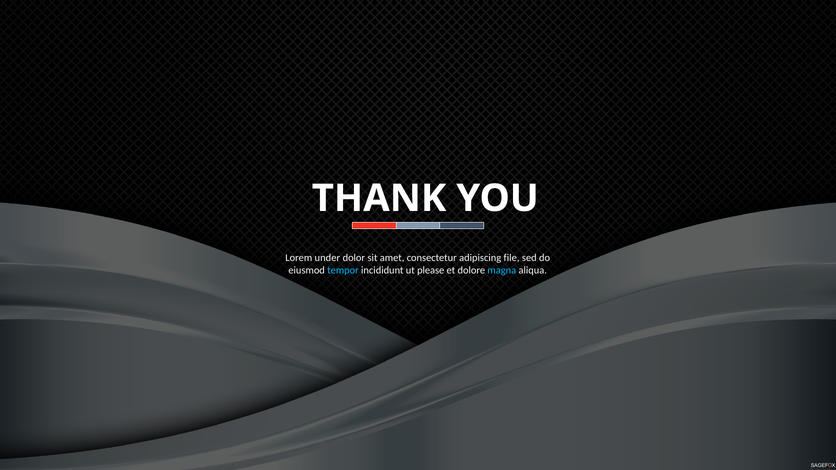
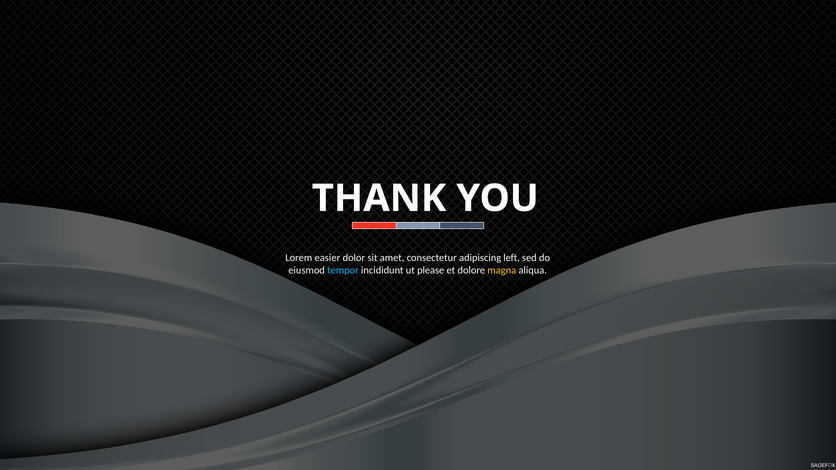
under: under -> easier
file: file -> left
magna colour: light blue -> yellow
